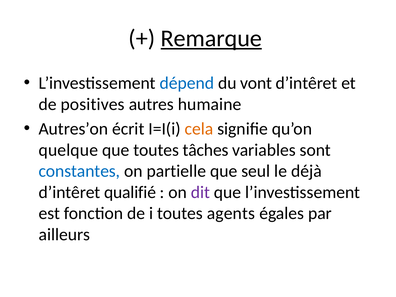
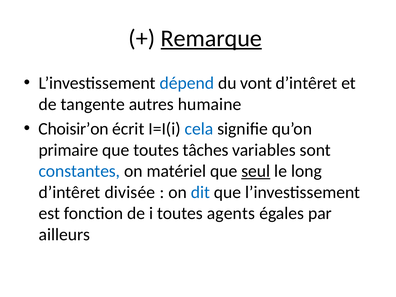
positives: positives -> tangente
Autres’on: Autres’on -> Choisir’on
cela colour: orange -> blue
quelque: quelque -> primaire
partielle: partielle -> matériel
seul underline: none -> present
déjà: déjà -> long
qualifié: qualifié -> divisée
dit colour: purple -> blue
